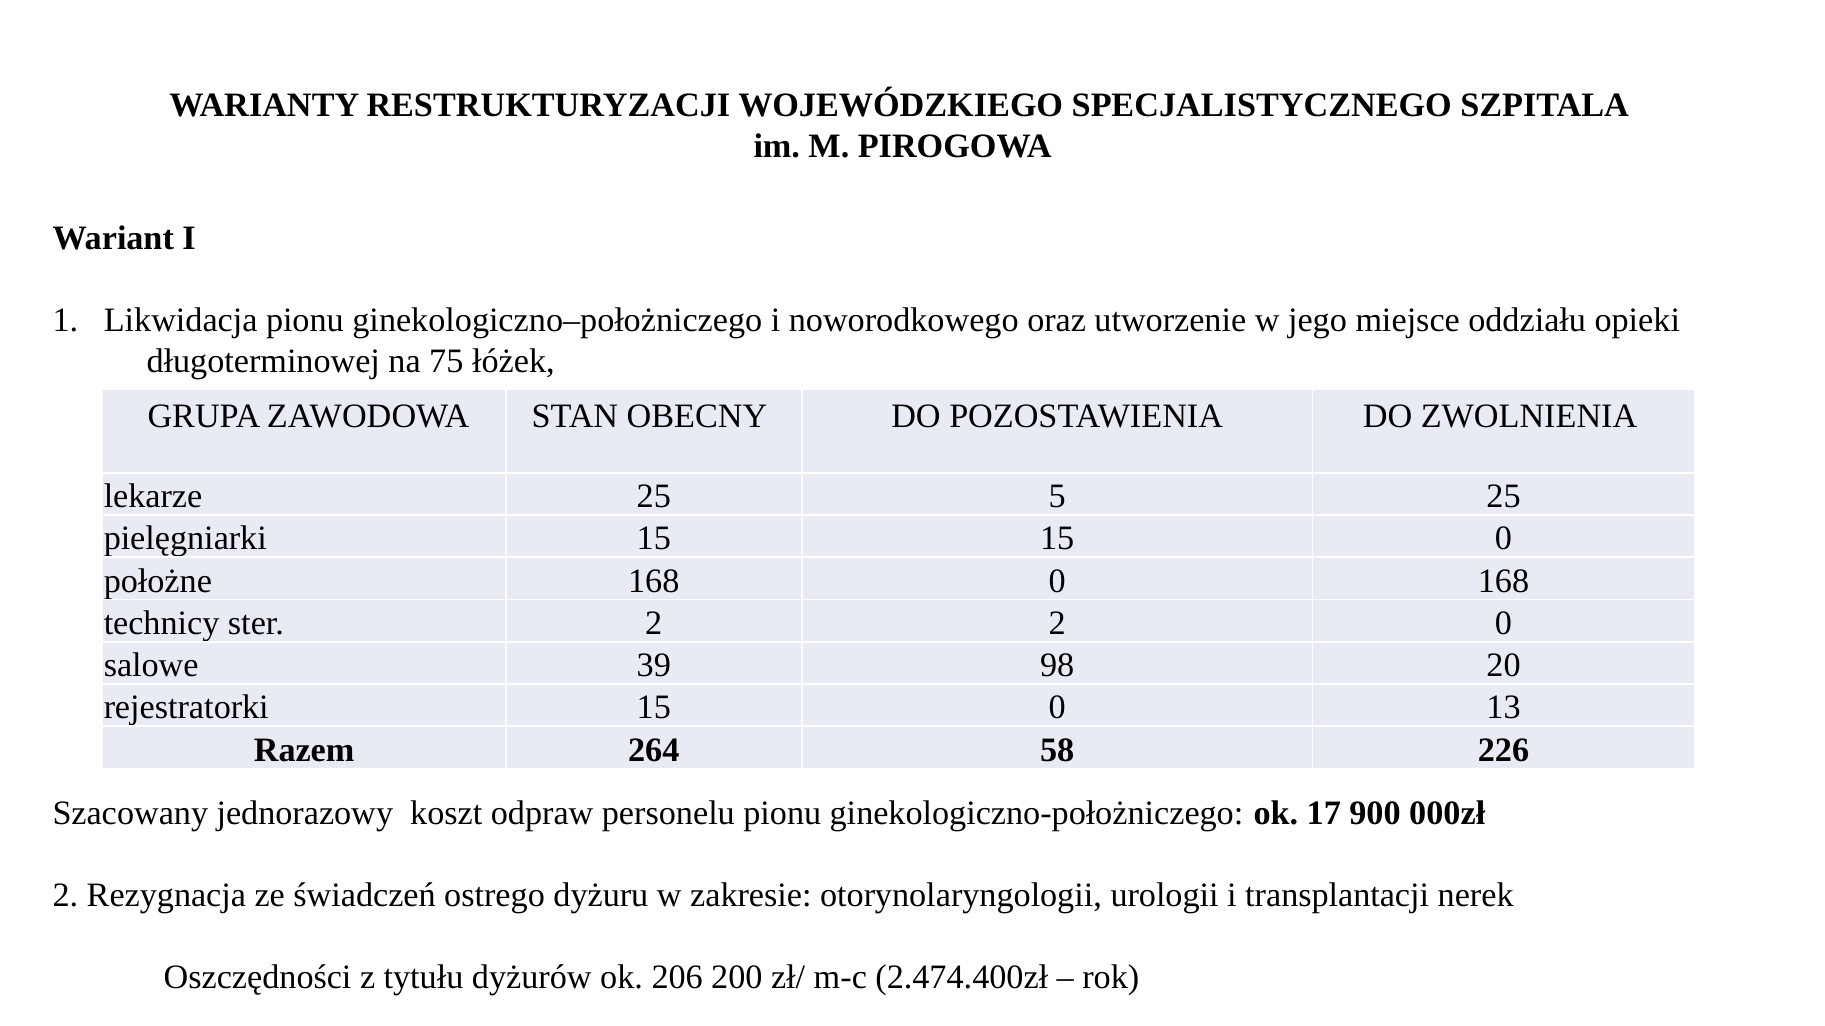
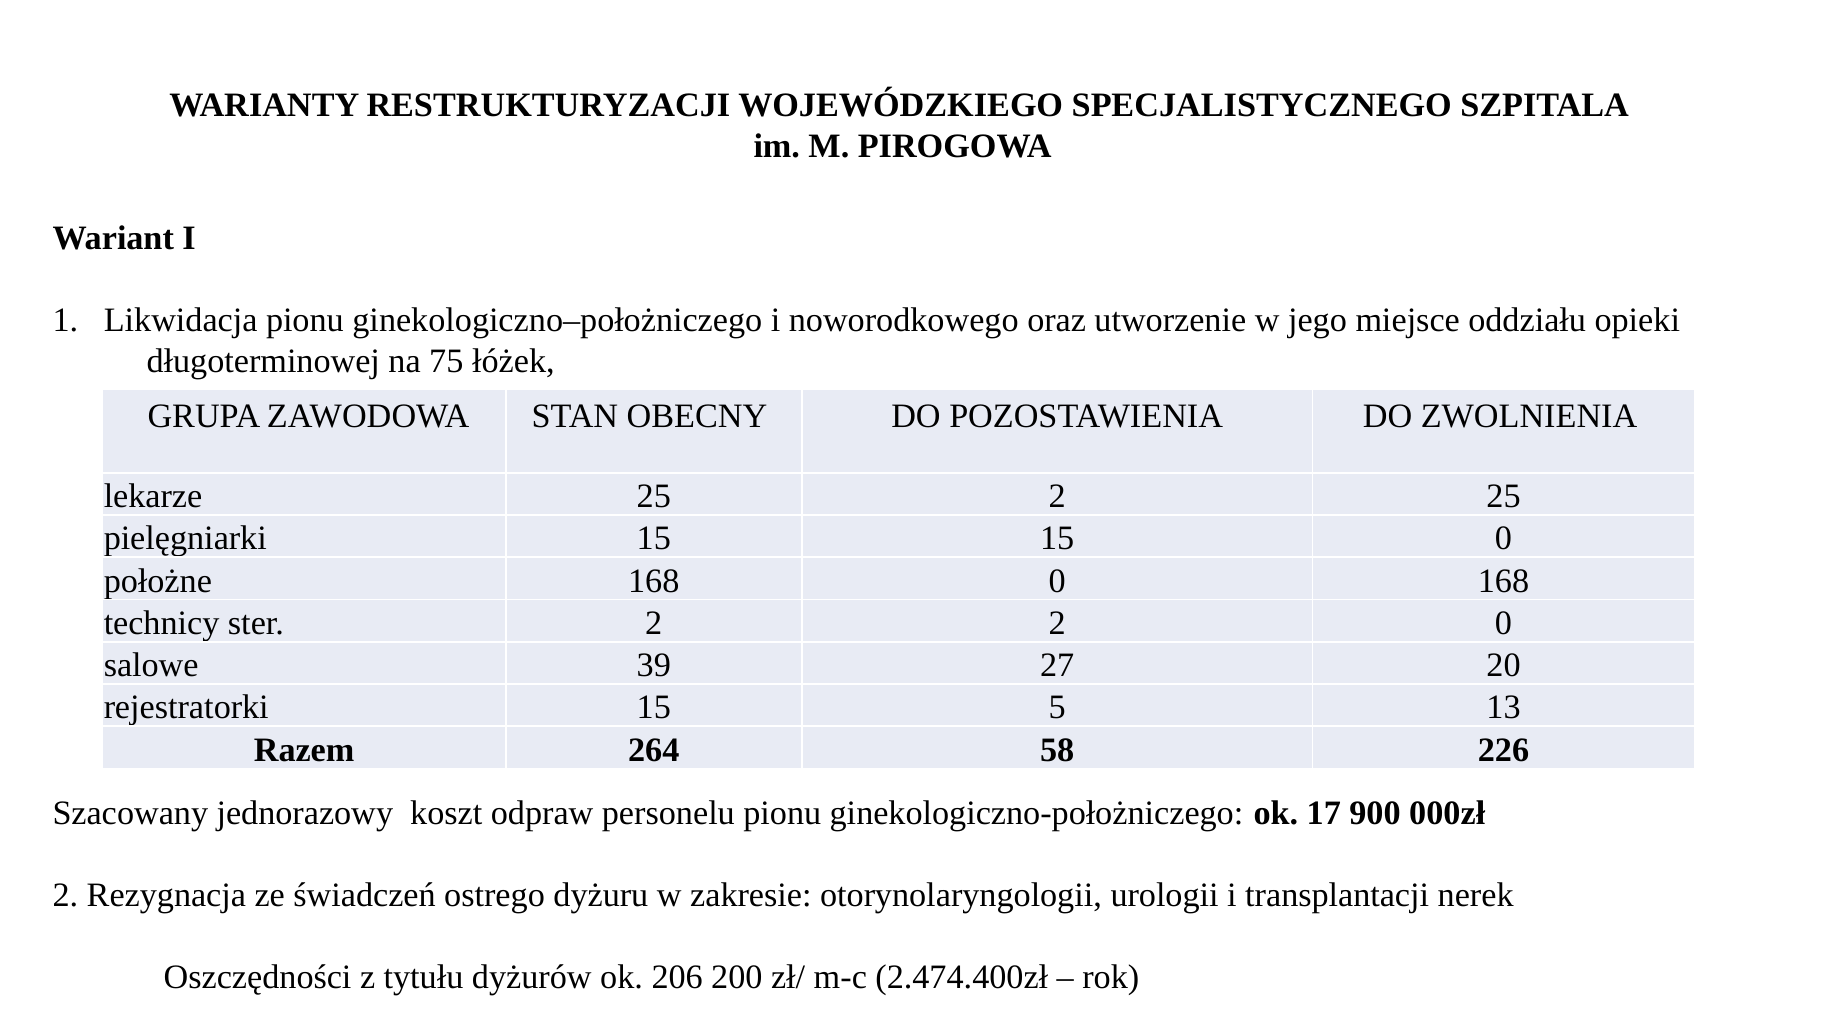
25 5: 5 -> 2
98: 98 -> 27
rejestratorki 15 0: 0 -> 5
